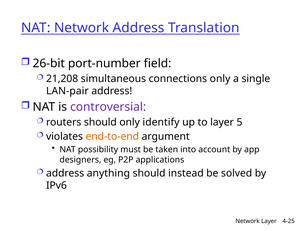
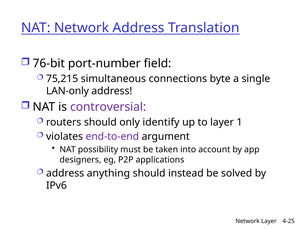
26-bit: 26-bit -> 76-bit
21,208: 21,208 -> 75,215
connections only: only -> byte
LAN-pair: LAN-pair -> LAN-only
5: 5 -> 1
end-to-end colour: orange -> purple
